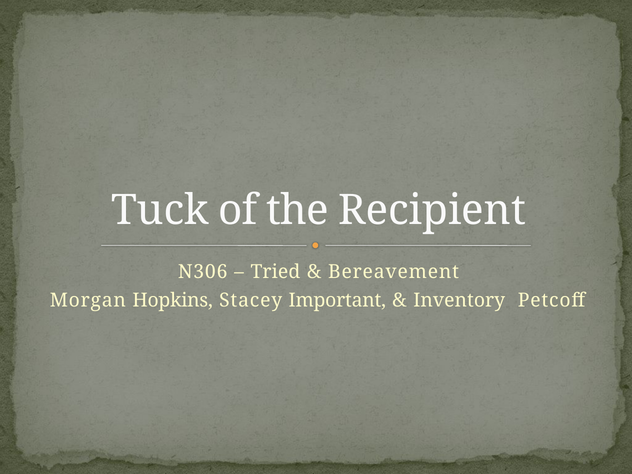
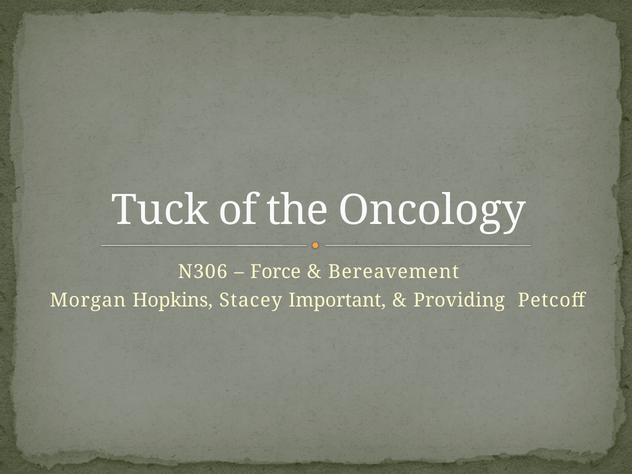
Recipient: Recipient -> Oncology
Tried: Tried -> Force
Inventory: Inventory -> Providing
